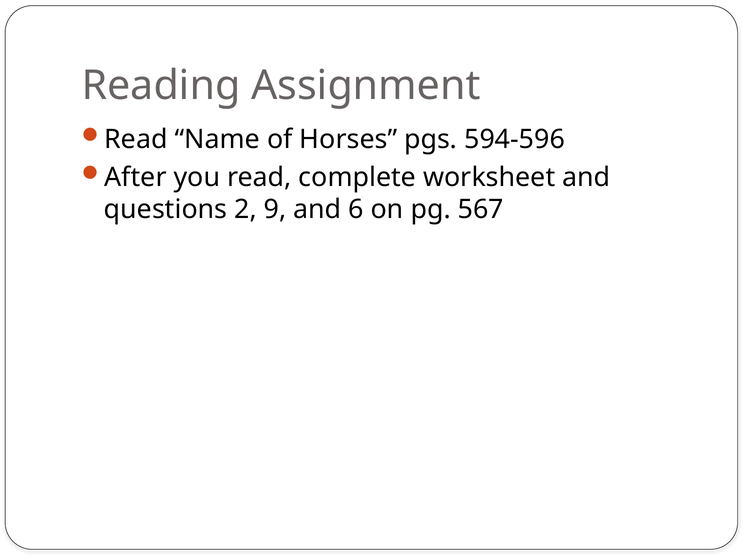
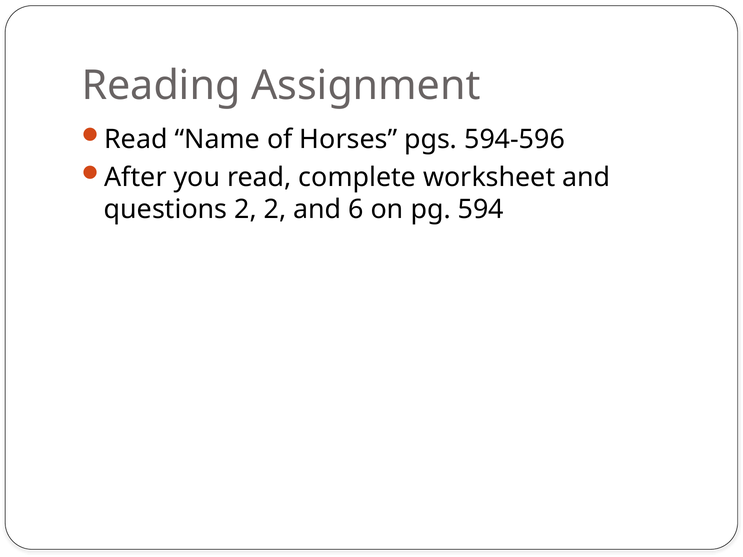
2 9: 9 -> 2
567: 567 -> 594
